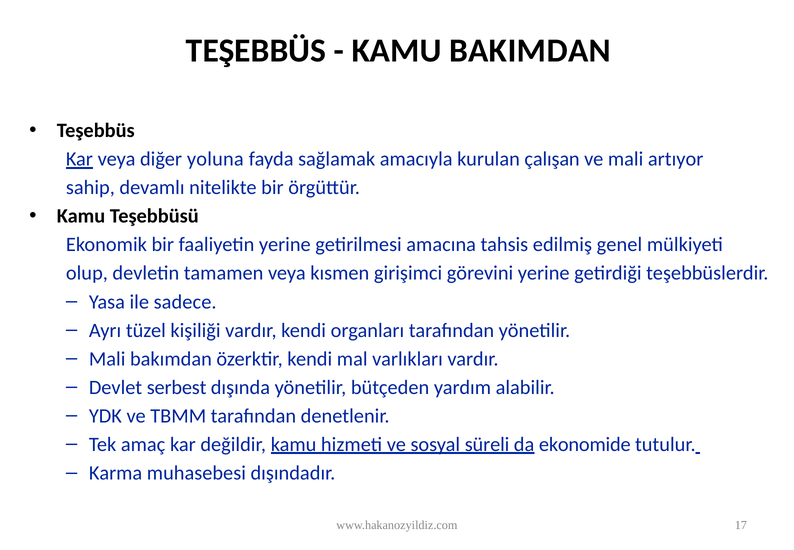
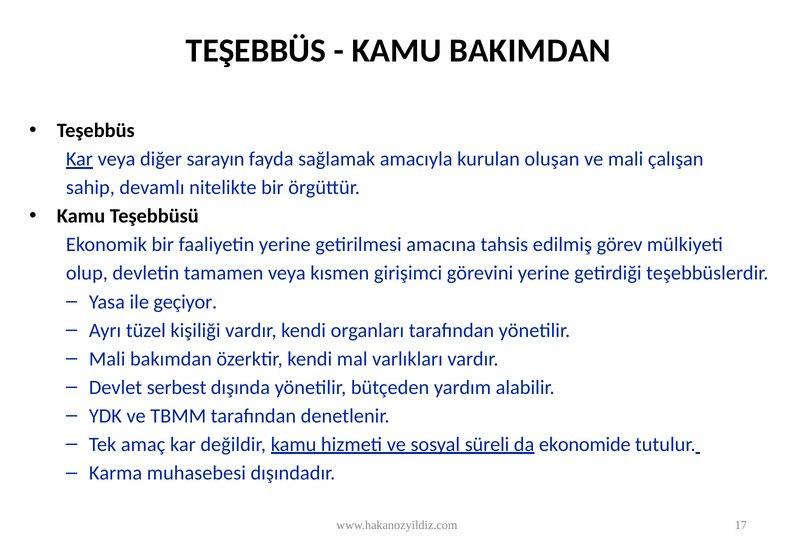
yoluna: yoluna -> sarayın
çalışan: çalışan -> oluşan
artıyor: artıyor -> çalışan
genel: genel -> görev
sadece: sadece -> geçiyor
